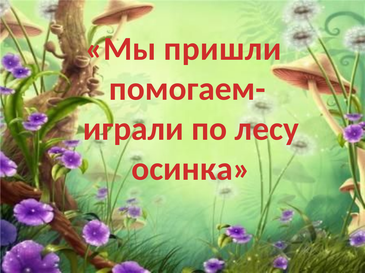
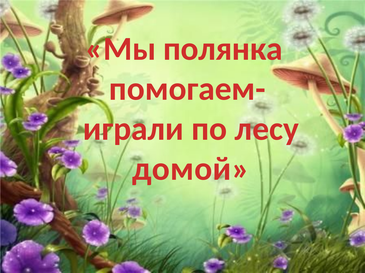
пришли: пришли -> полянка
осинка: осинка -> домой
